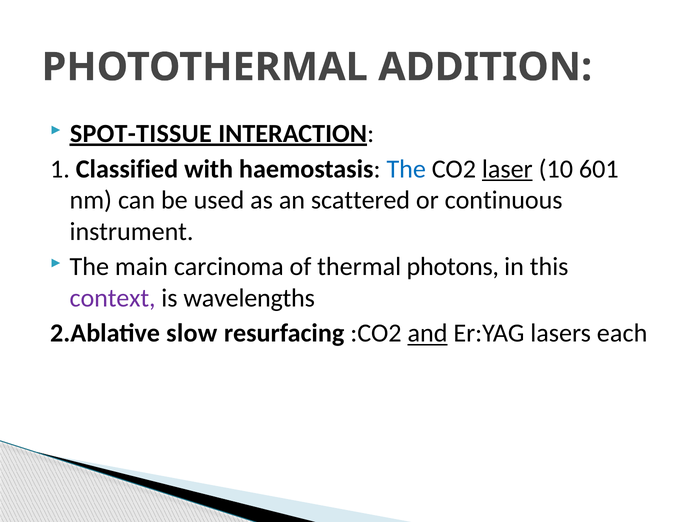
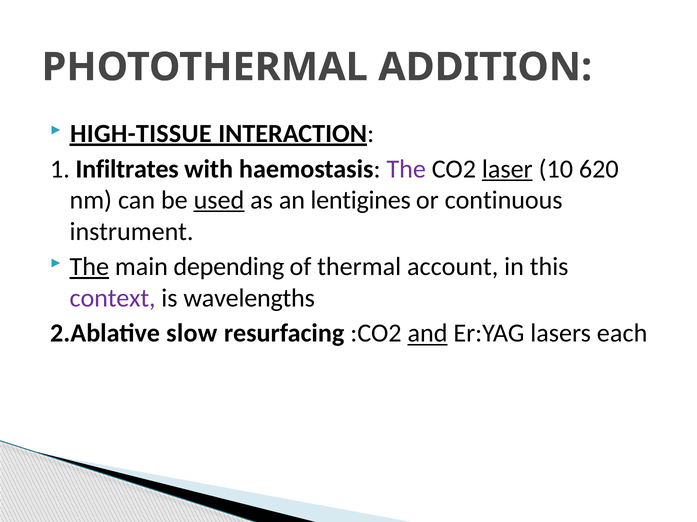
SPOT-TISSUE: SPOT-TISSUE -> HIGH-TISSUE
Classified: Classified -> Infiltrates
The at (406, 169) colour: blue -> purple
601: 601 -> 620
used underline: none -> present
scattered: scattered -> lentigines
The at (89, 267) underline: none -> present
carcinoma: carcinoma -> depending
photons: photons -> account
